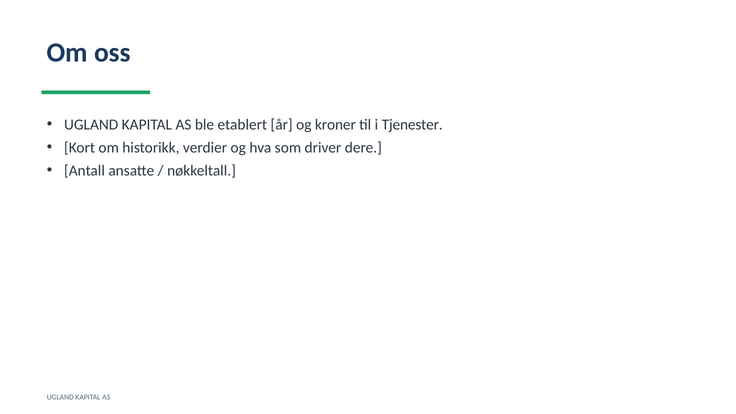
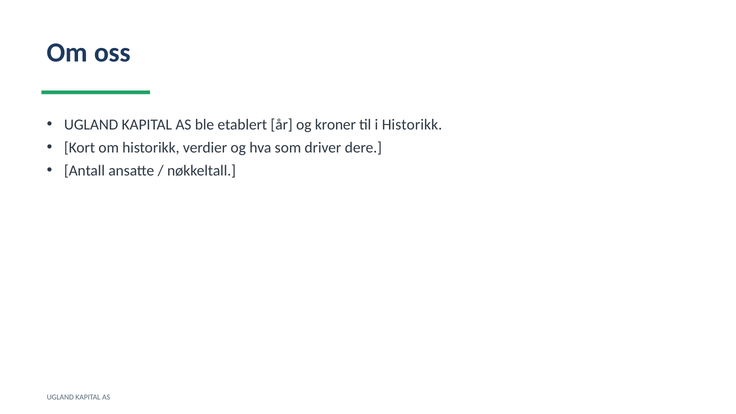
i Tjenester: Tjenester -> Historikk
